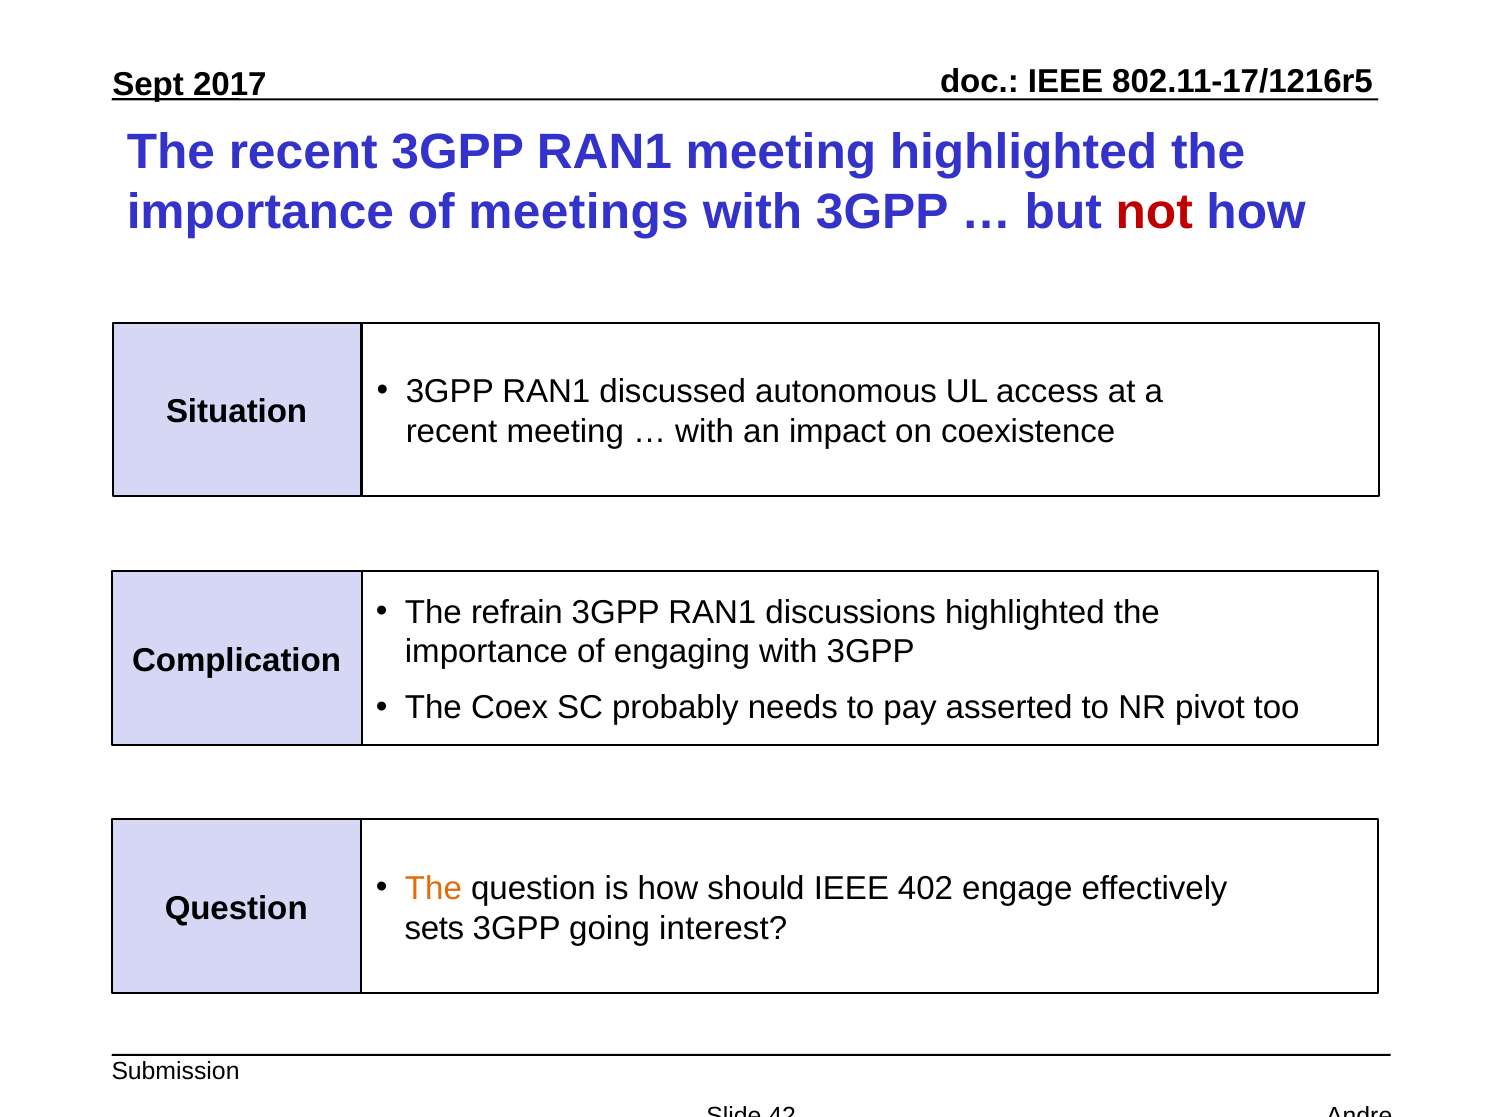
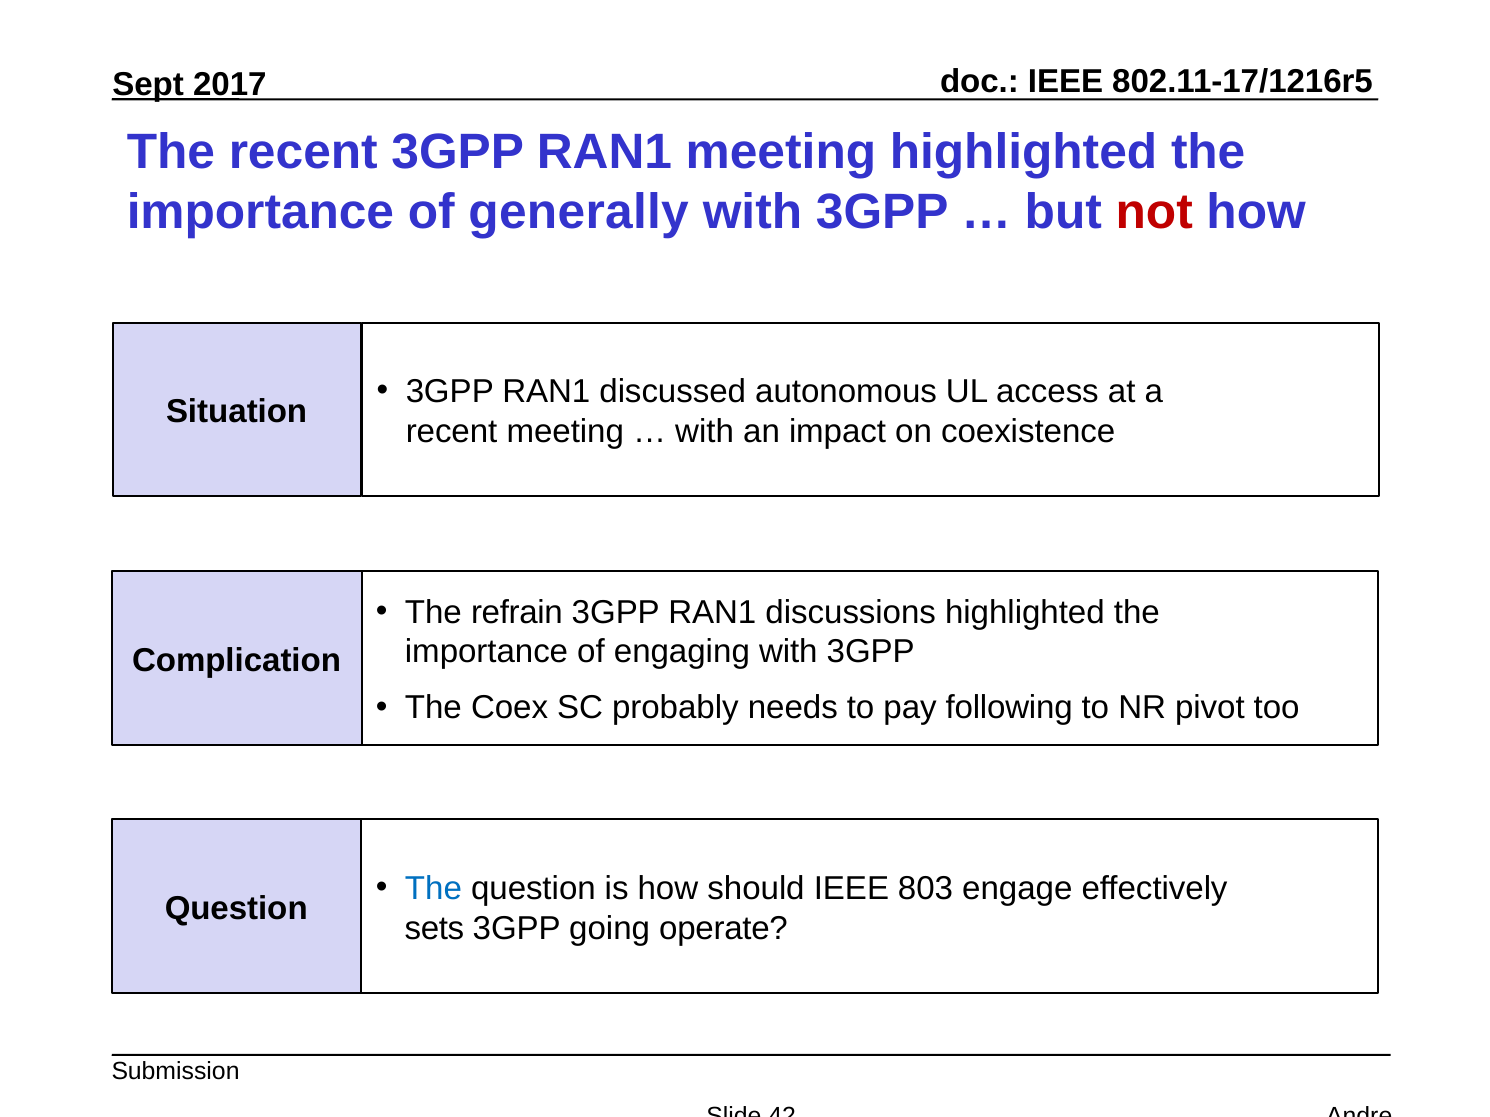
meetings: meetings -> generally
asserted: asserted -> following
The at (433, 889) colour: orange -> blue
402: 402 -> 803
interest: interest -> operate
